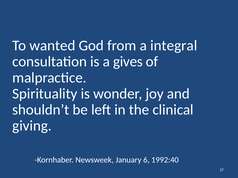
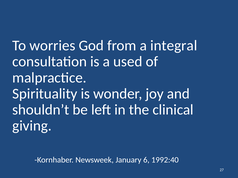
wanted: wanted -> worries
gives: gives -> used
